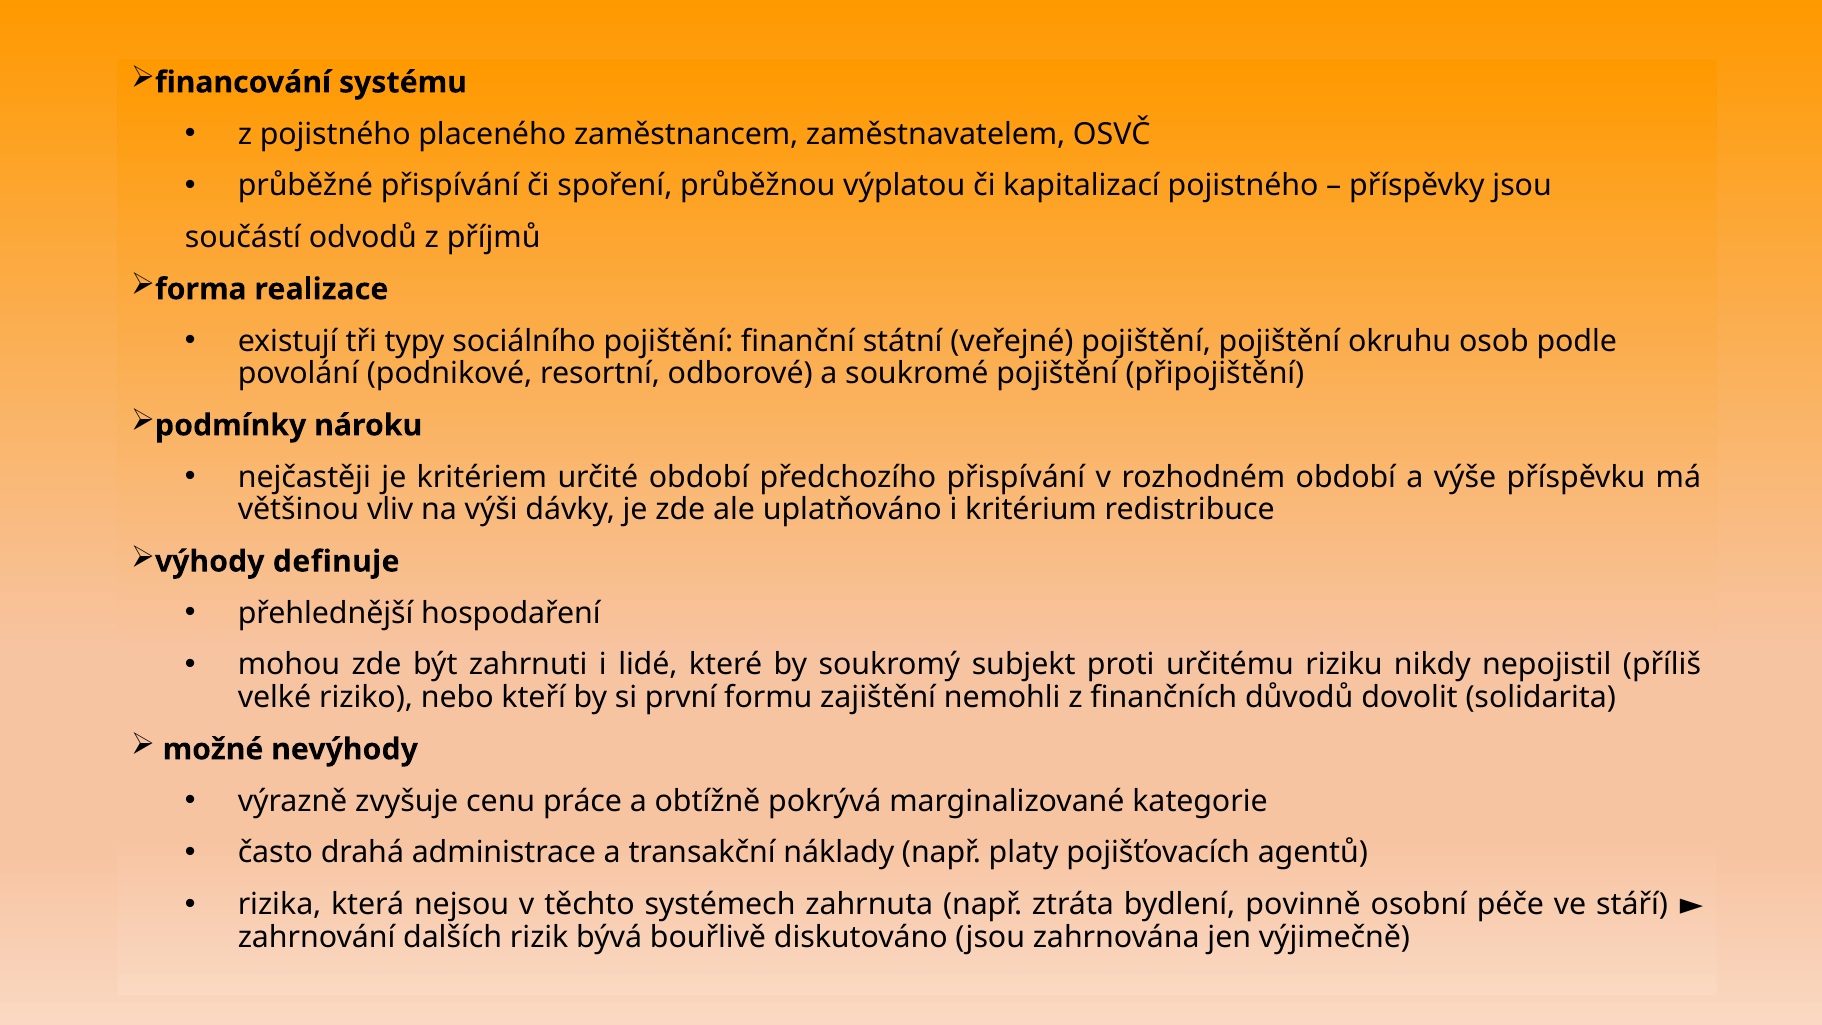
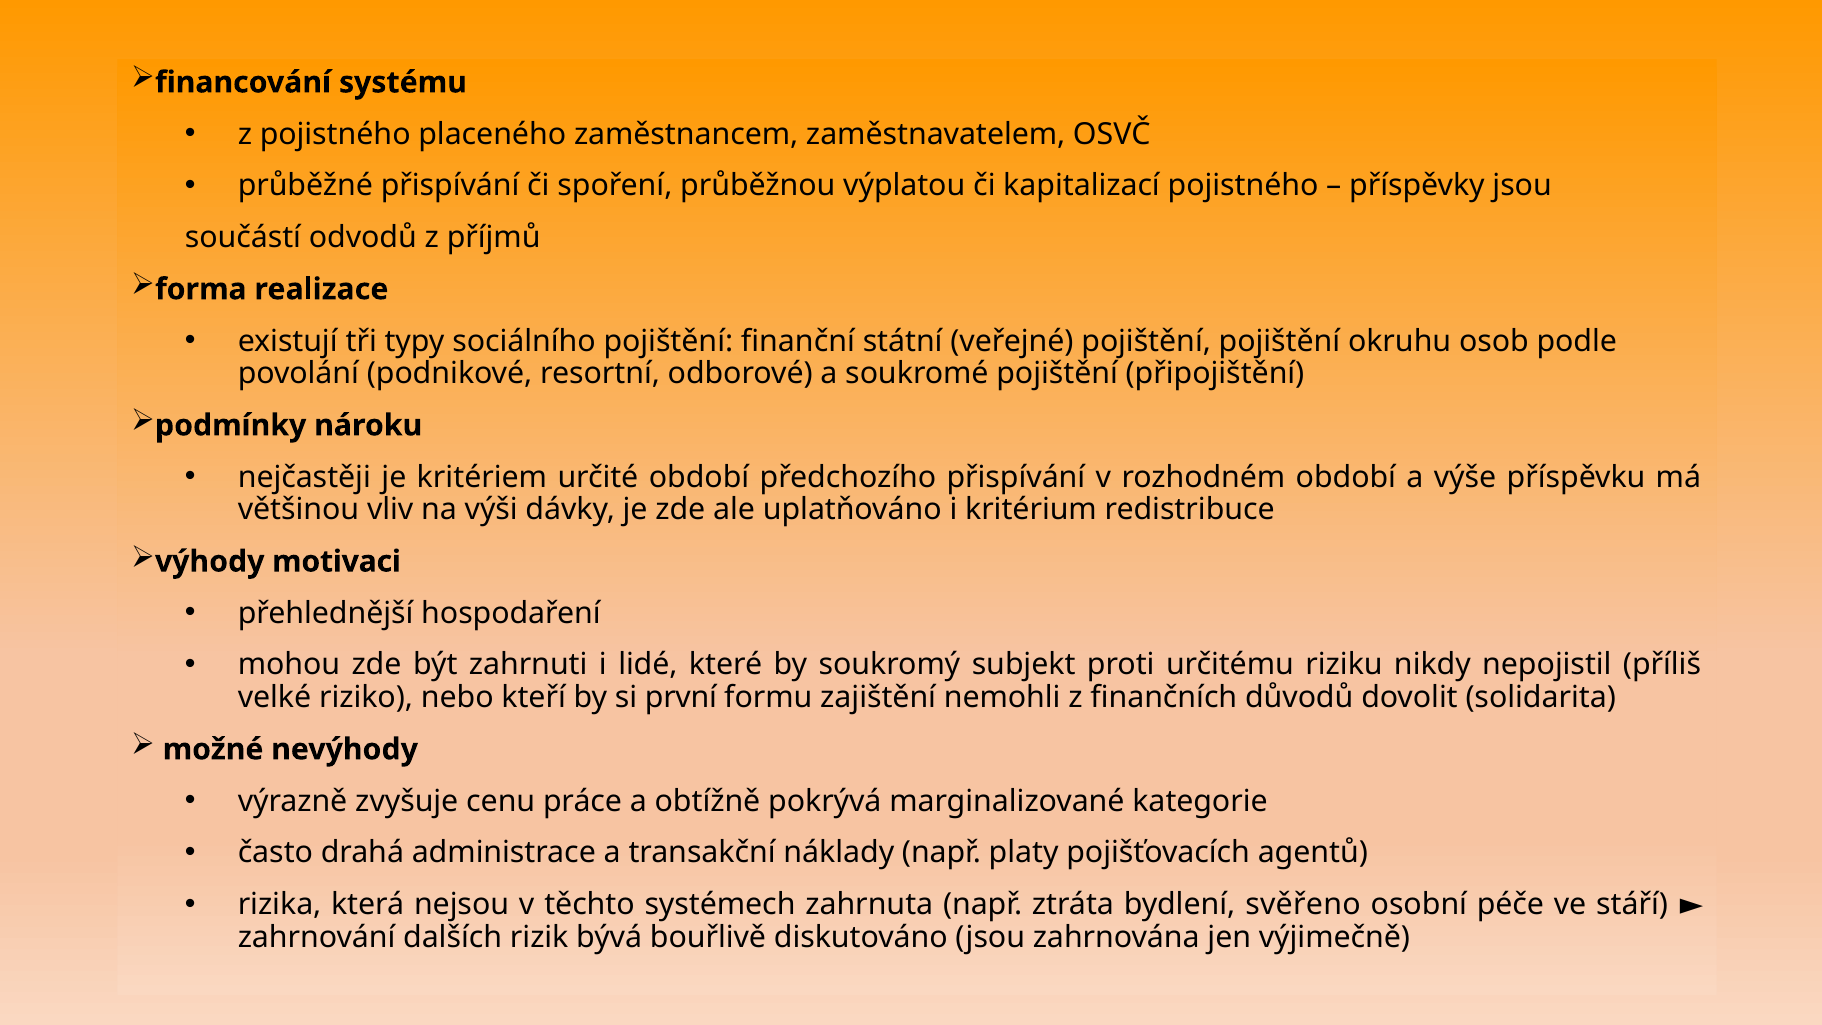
definuje: definuje -> motivaci
povinně: povinně -> svěřeno
